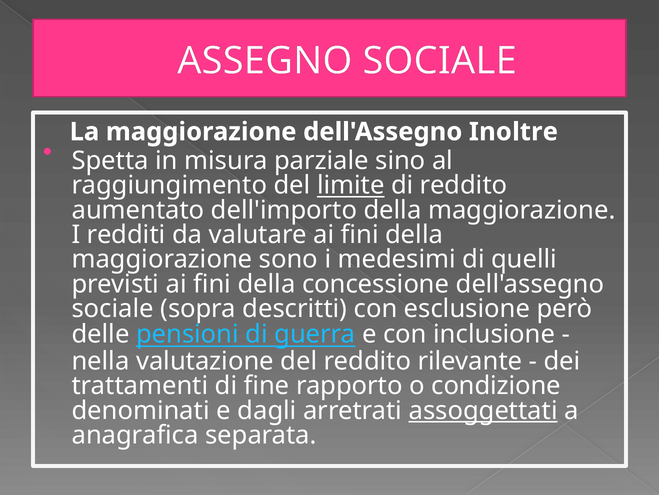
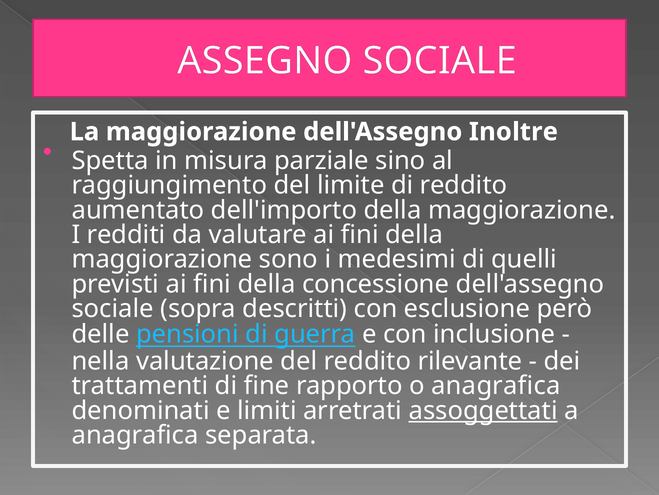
limite underline: present -> none
o condizione: condizione -> anagrafica
dagli: dagli -> limiti
